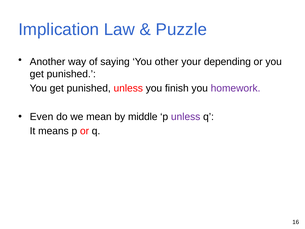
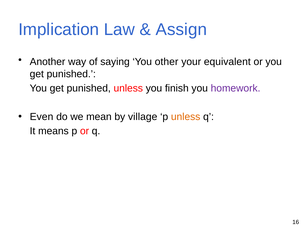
Puzzle: Puzzle -> Assign
depending: depending -> equivalent
middle: middle -> village
unless at (186, 117) colour: purple -> orange
